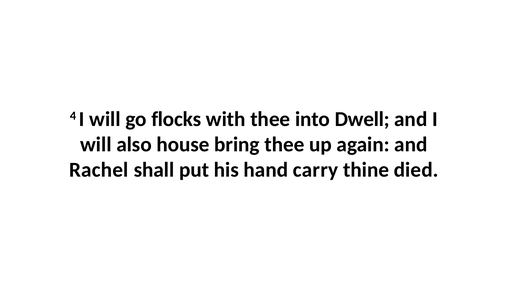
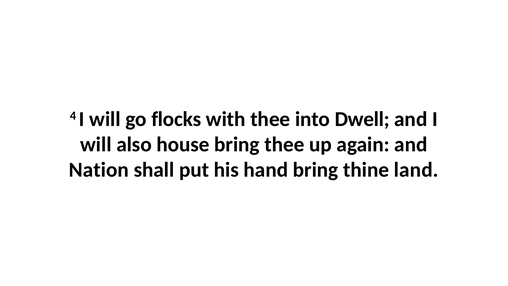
Rachel: Rachel -> Nation
hand carry: carry -> bring
died: died -> land
